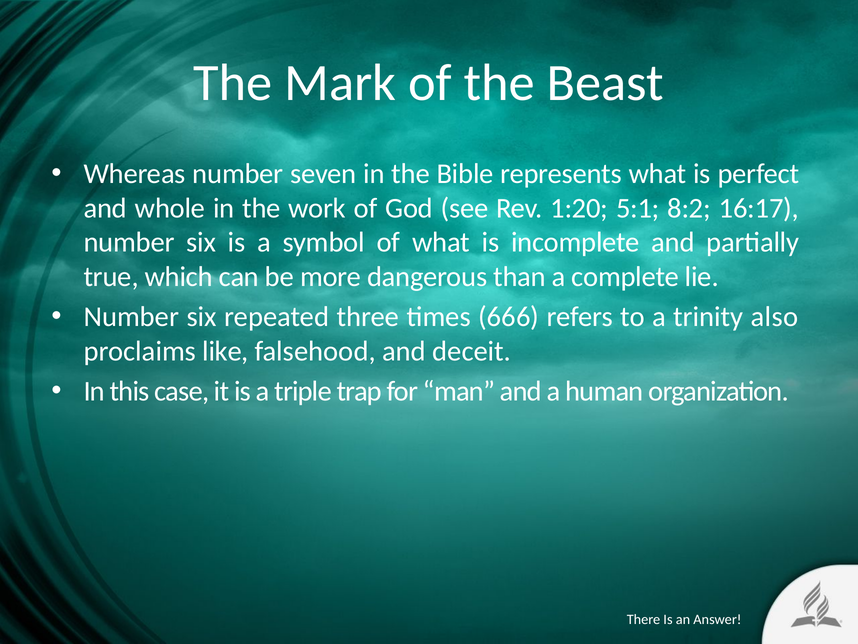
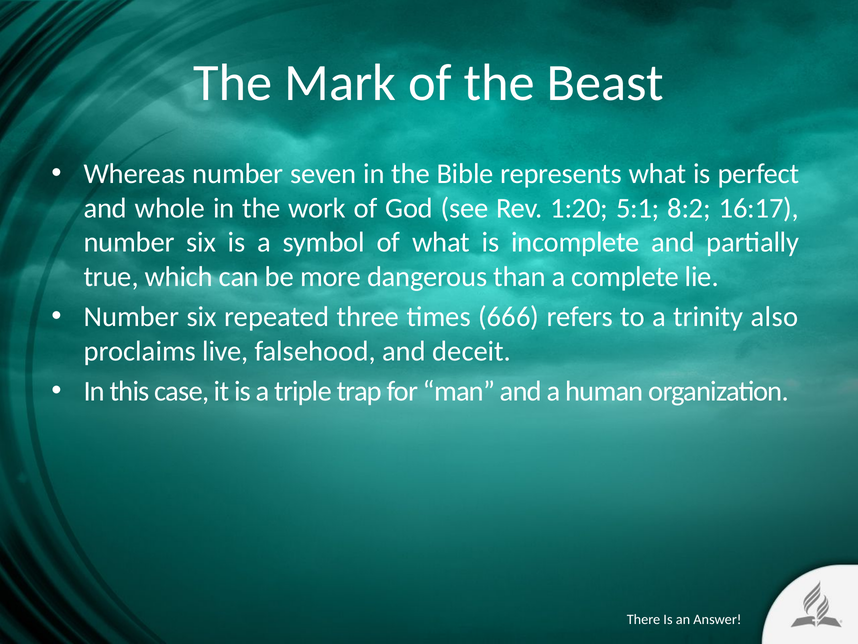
like: like -> live
